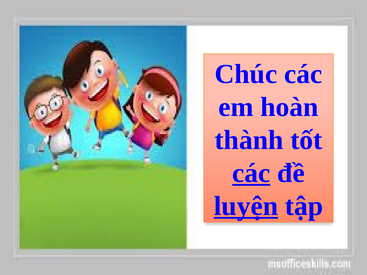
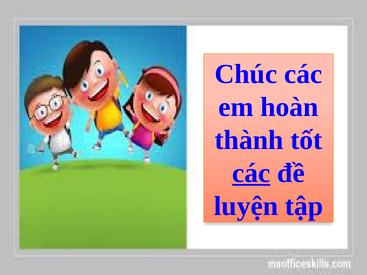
luyện underline: present -> none
